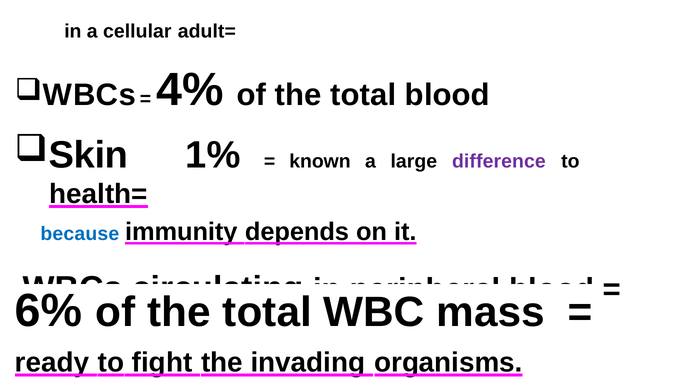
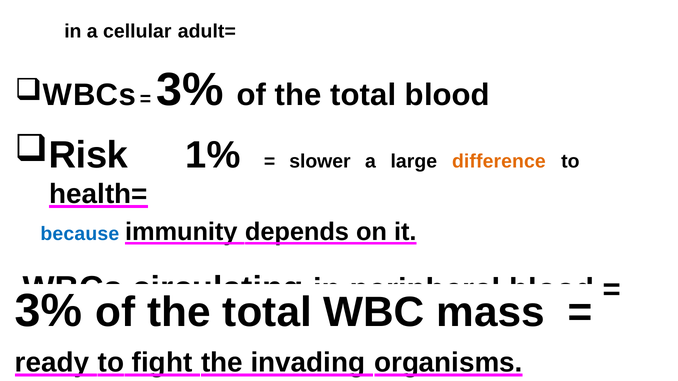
4% at (190, 90): 4% -> 3%
Skin: Skin -> Risk
known: known -> slower
difference colour: purple -> orange
6% at (49, 311): 6% -> 3%
